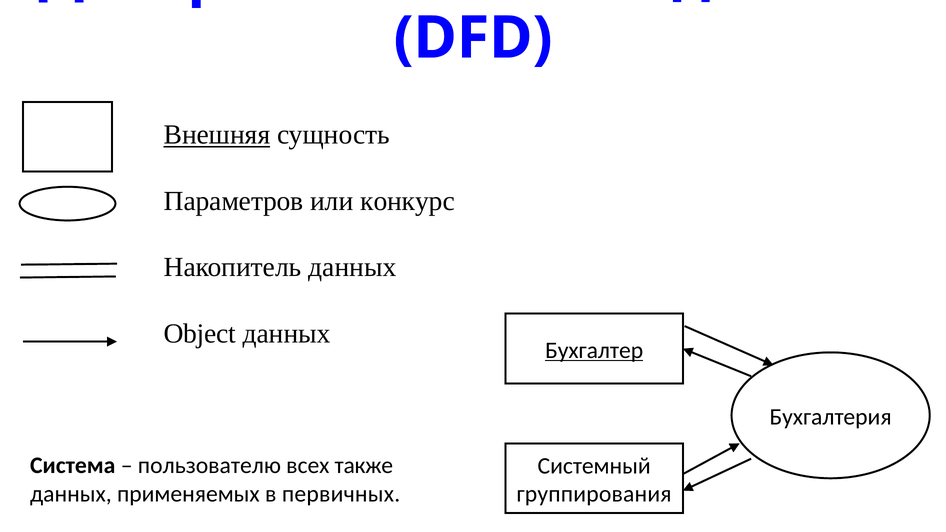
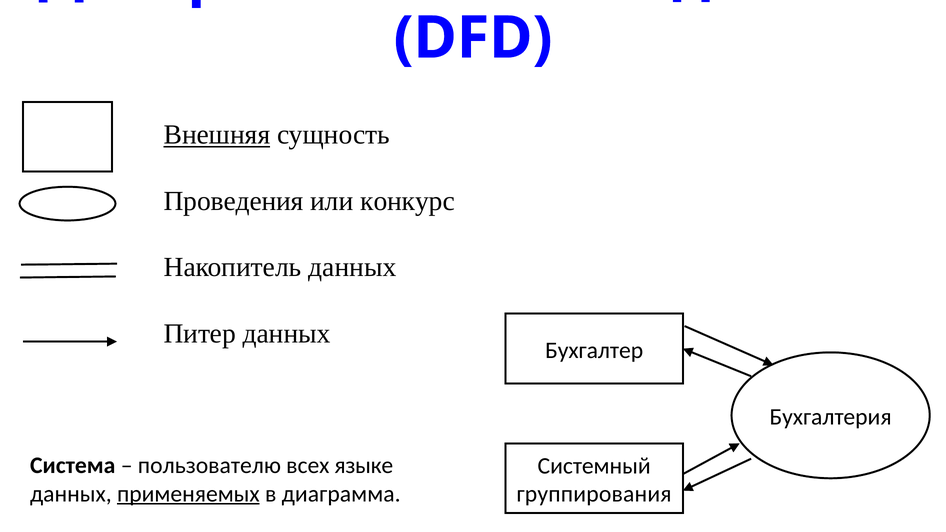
Параметров: Параметров -> Проведения
Object: Object -> Питер
Бухгалтер underline: present -> none
также: также -> языке
применяемых underline: none -> present
в первичных: первичных -> диаграмма
